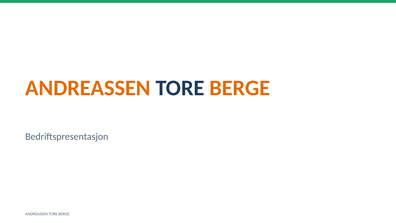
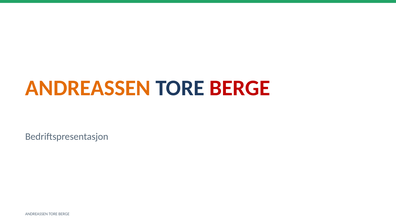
BERGE at (240, 88) colour: orange -> red
